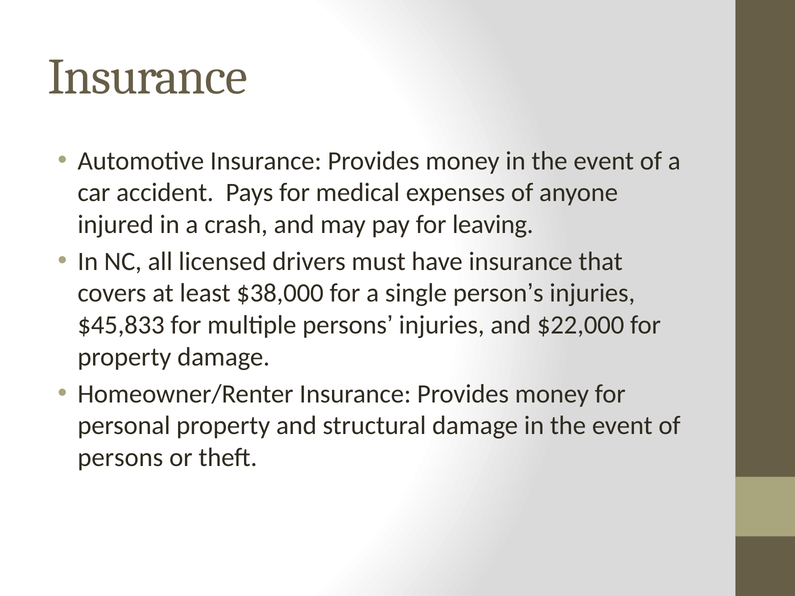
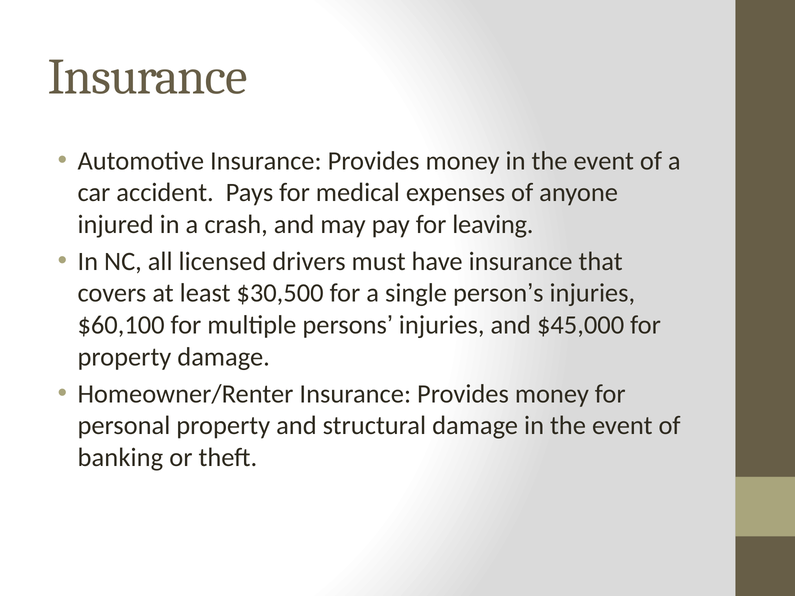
$38,000: $38,000 -> $30,500
$45,833: $45,833 -> $60,100
$22,000: $22,000 -> $45,000
persons at (120, 458): persons -> banking
